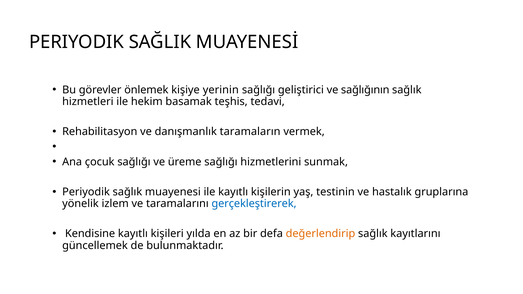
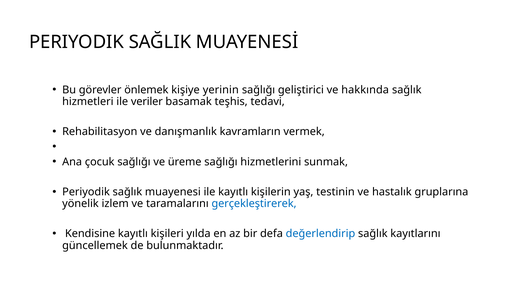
sağlığının: sağlığının -> hakkında
hekim: hekim -> veriler
taramaların: taramaların -> kavramların
değerlendirip colour: orange -> blue
